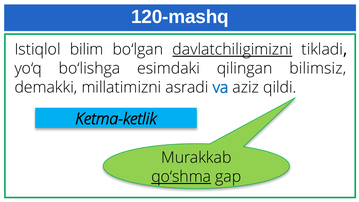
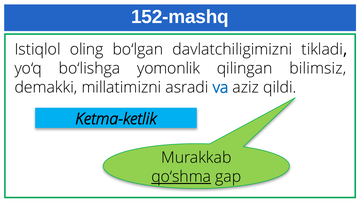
120-mashq: 120-mashq -> 152-mashq
bilim: bilim -> oling
davlatchiligimizni underline: present -> none
esimdaki: esimdaki -> yomonlik
